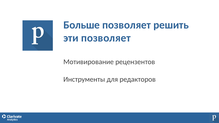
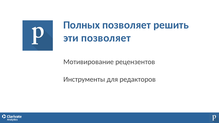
Больше: Больше -> Полных
